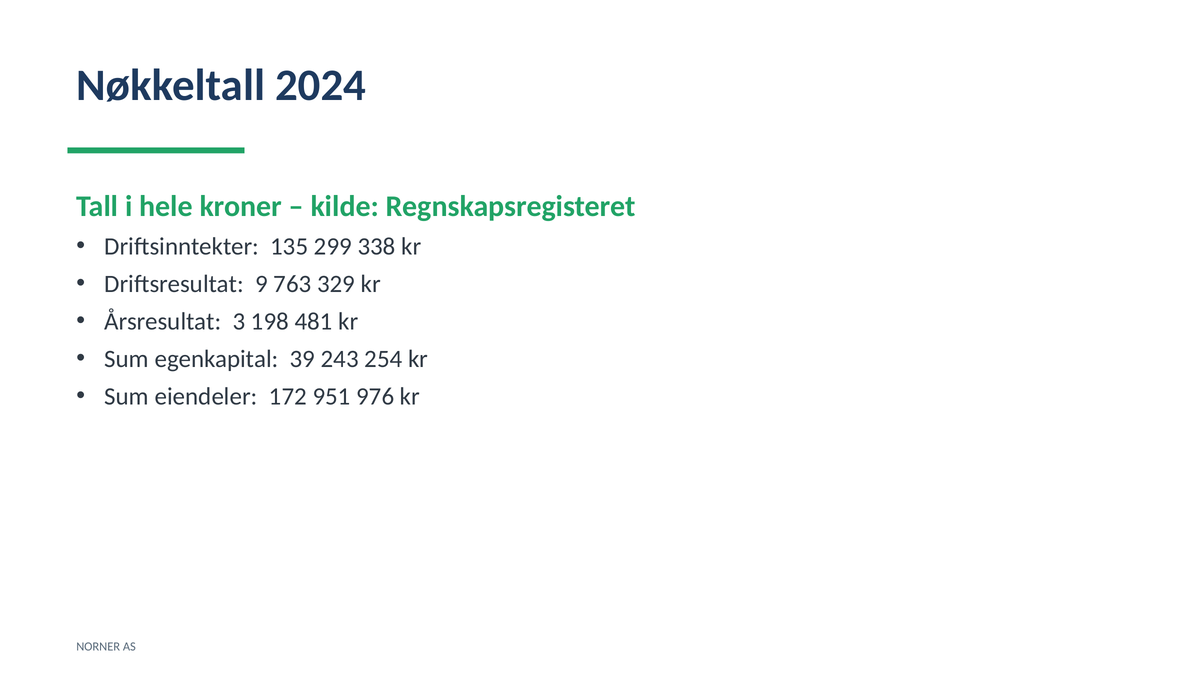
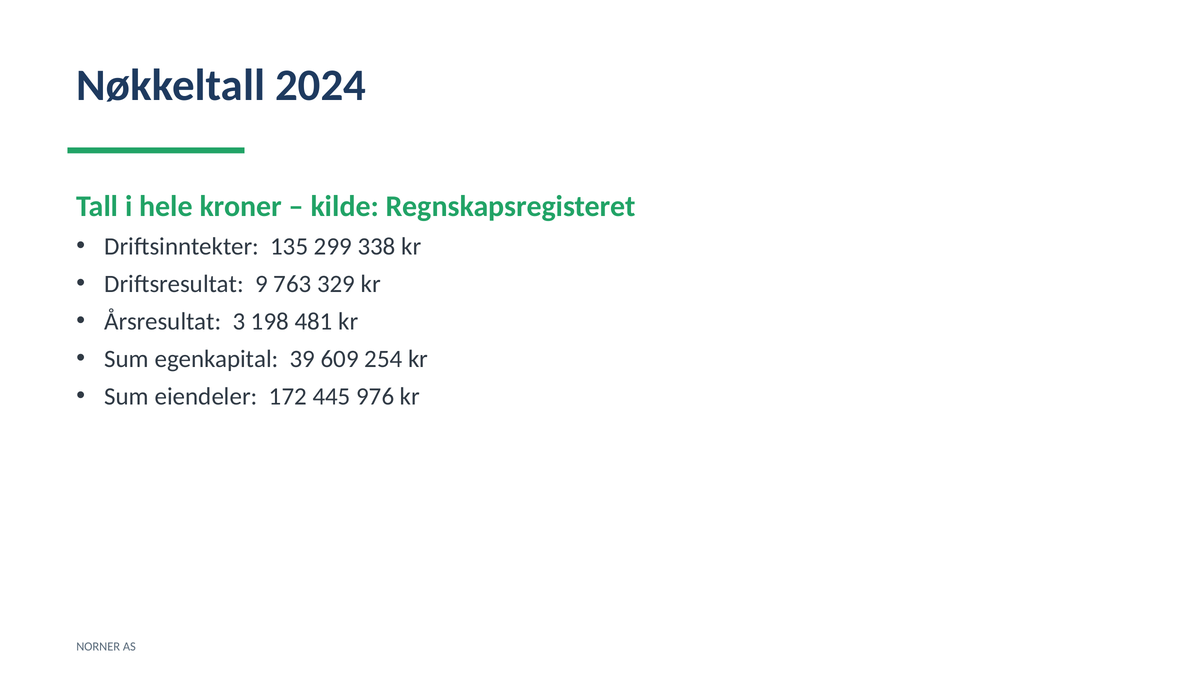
243: 243 -> 609
951: 951 -> 445
